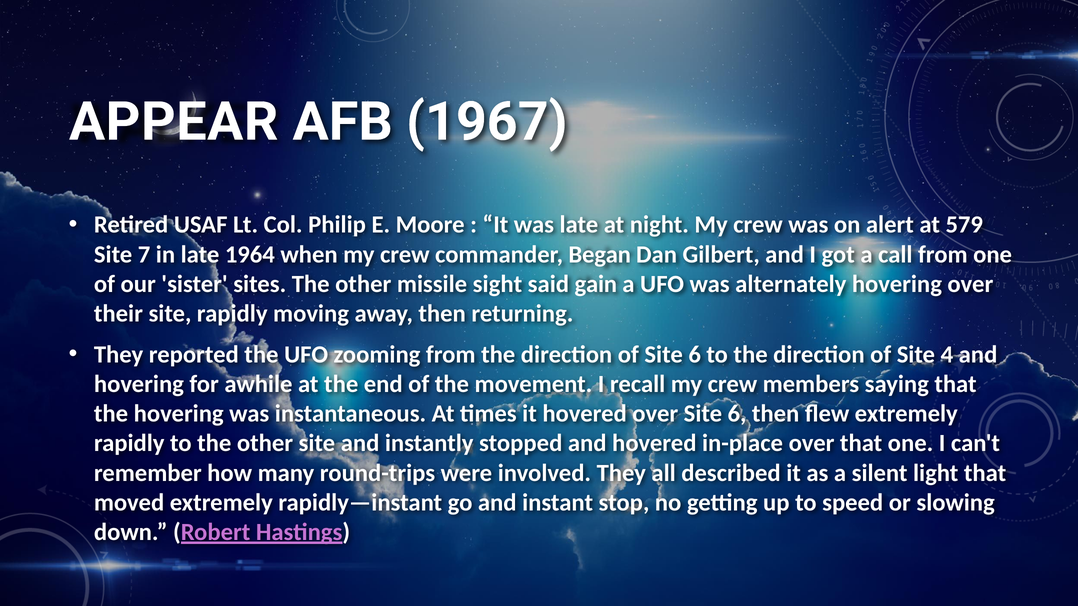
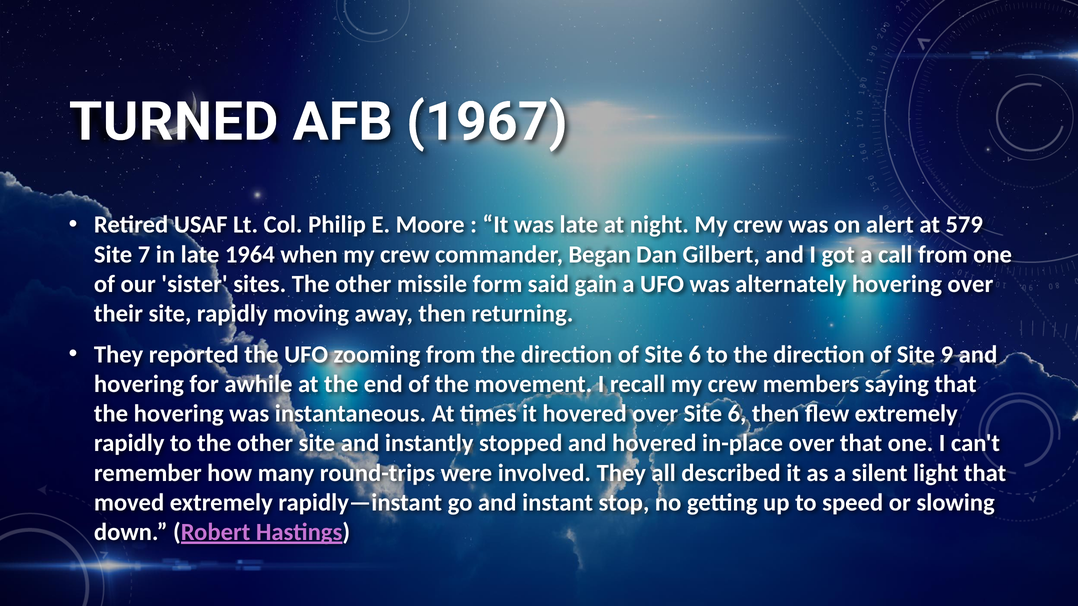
APPEAR: APPEAR -> TURNED
sight: sight -> form
4: 4 -> 9
